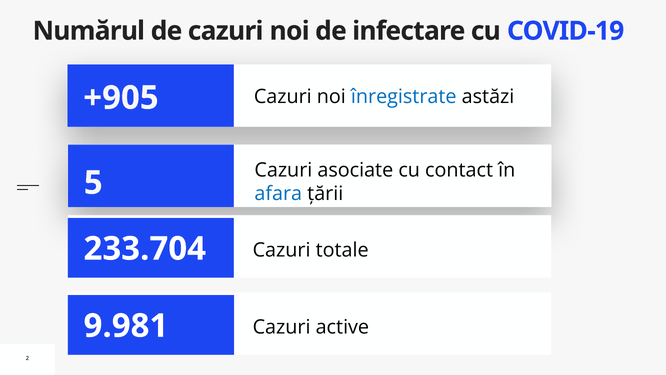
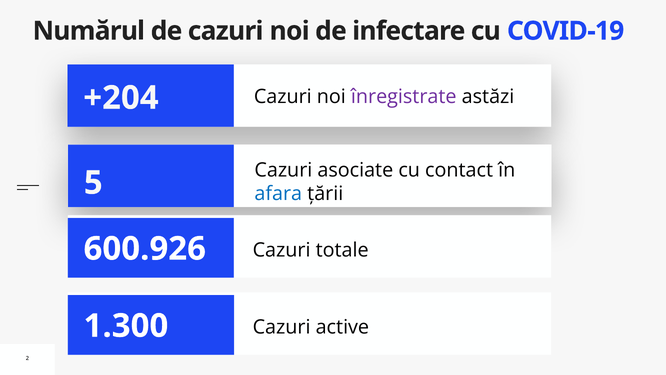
+905: +905 -> +204
înregistrate colour: blue -> purple
233.704: 233.704 -> 600.926
9.981: 9.981 -> 1.300
